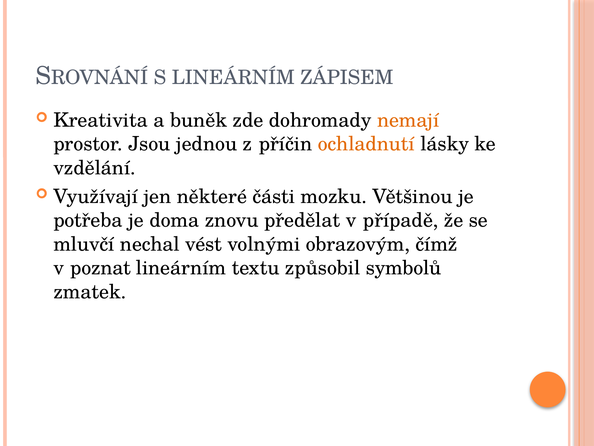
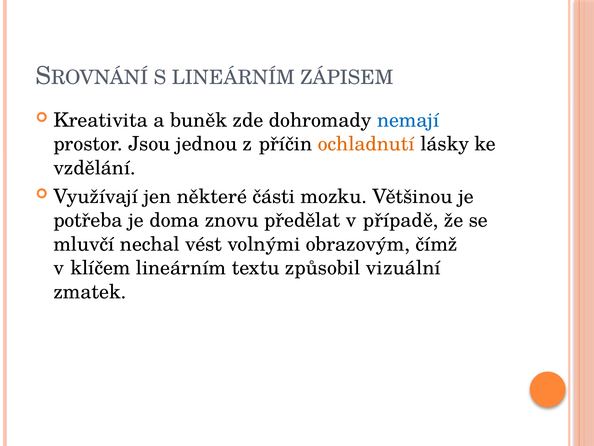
nemají colour: orange -> blue
poznat: poznat -> klíčem
symbolů: symbolů -> vizuální
